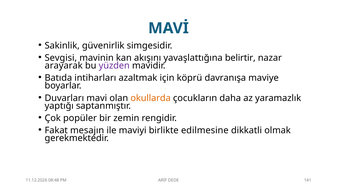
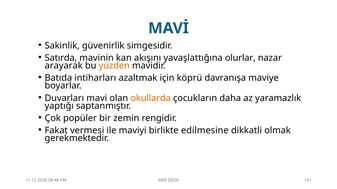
Sevgisi: Sevgisi -> Satırda
belirtir: belirtir -> olurlar
yüzden colour: purple -> orange
mesajın: mesajın -> vermesi
